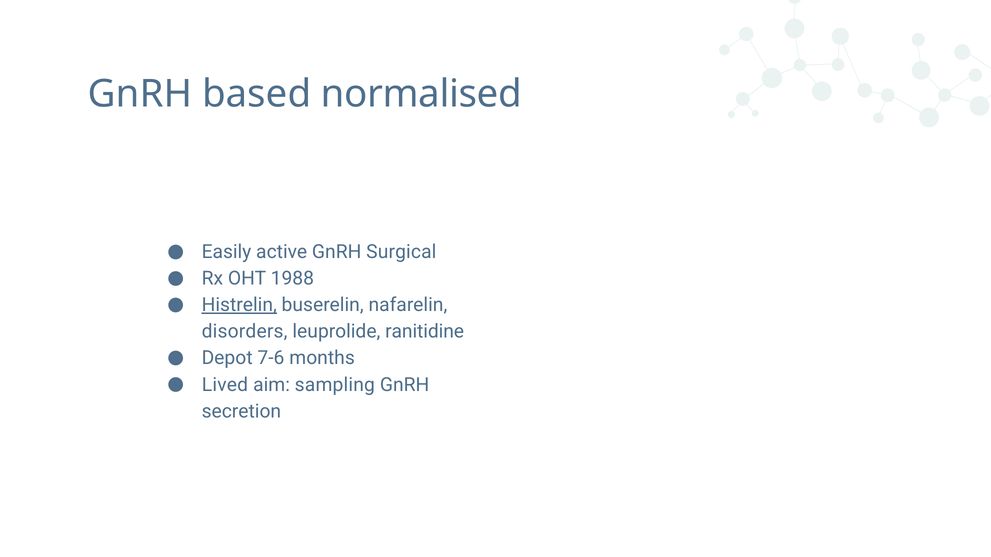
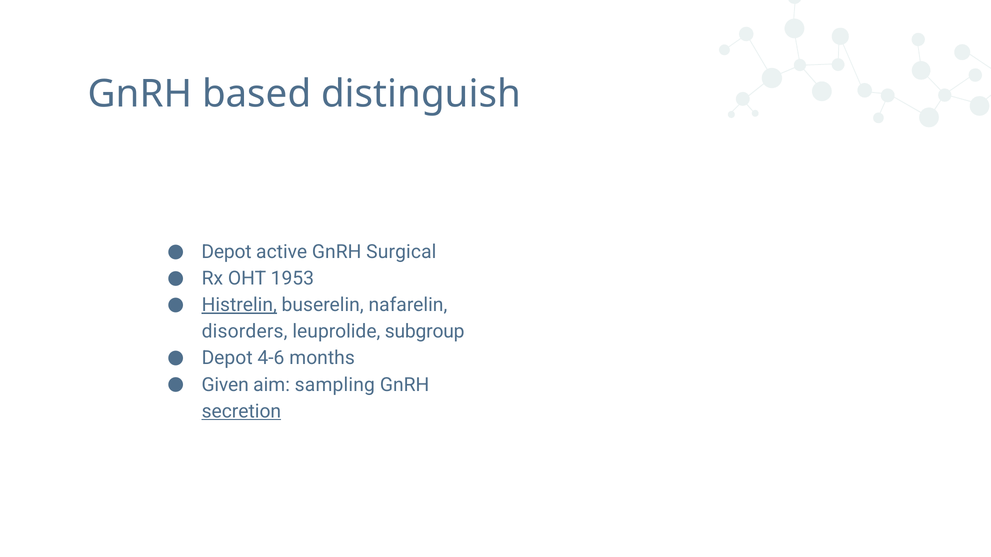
normalised: normalised -> distinguish
Easily at (226, 252): Easily -> Depot
1988: 1988 -> 1953
ranitidine: ranitidine -> subgroup
7-6: 7-6 -> 4-6
Lived: Lived -> Given
secretion underline: none -> present
